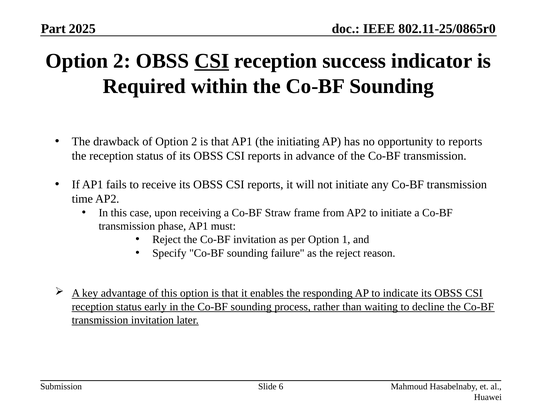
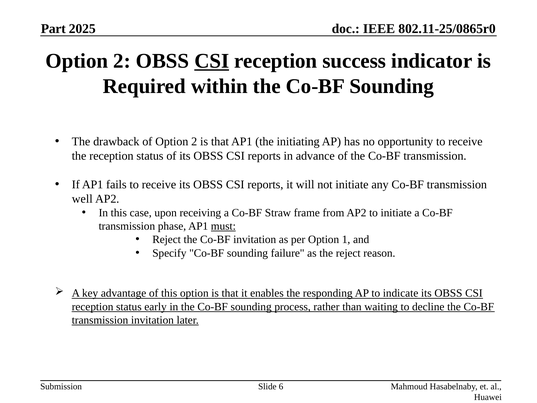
opportunity to reports: reports -> receive
time: time -> well
must underline: none -> present
